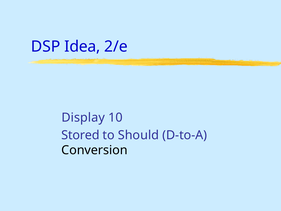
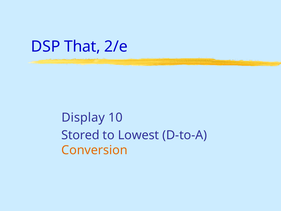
Idea: Idea -> That
Should: Should -> Lowest
Conversion colour: black -> orange
